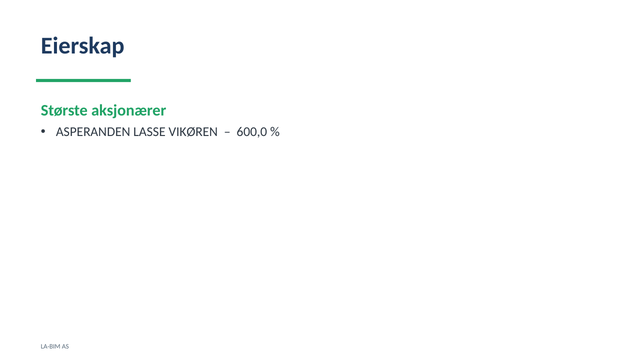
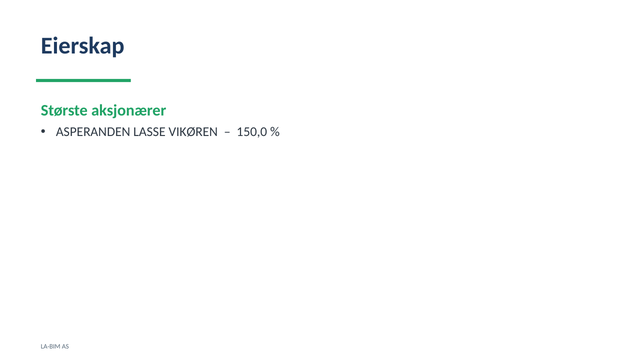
600,0: 600,0 -> 150,0
